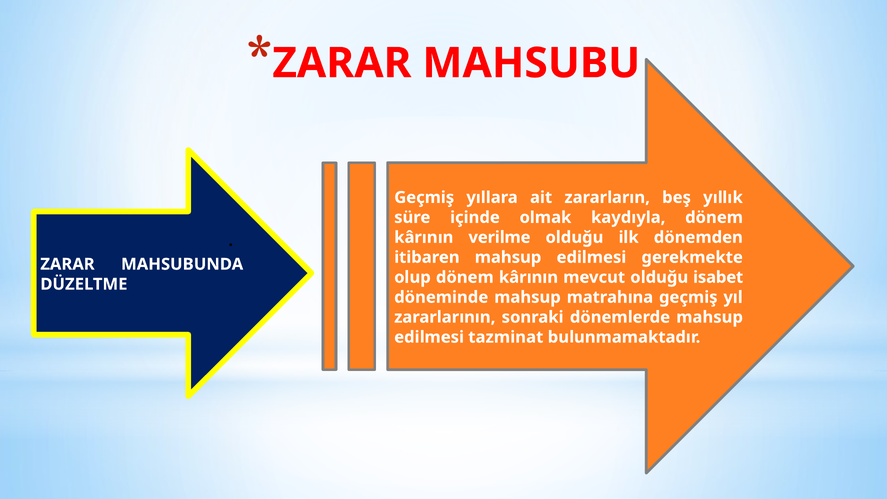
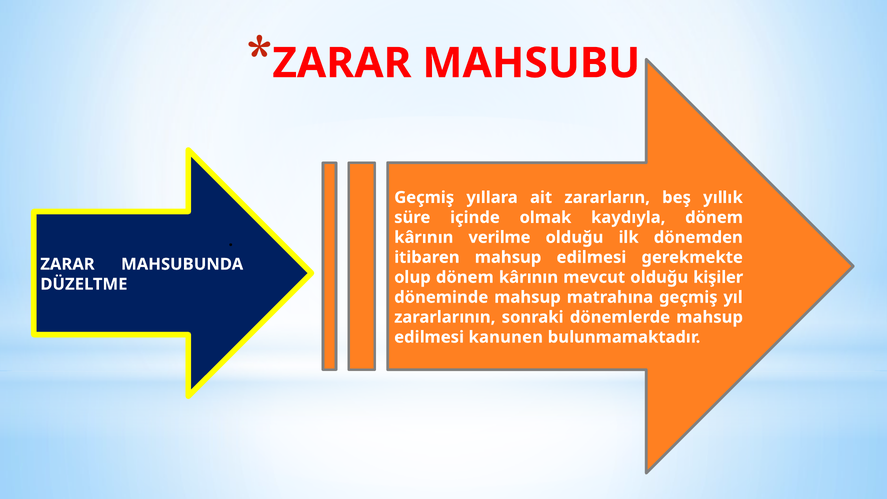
isabet: isabet -> kişiler
tazminat: tazminat -> kanunen
